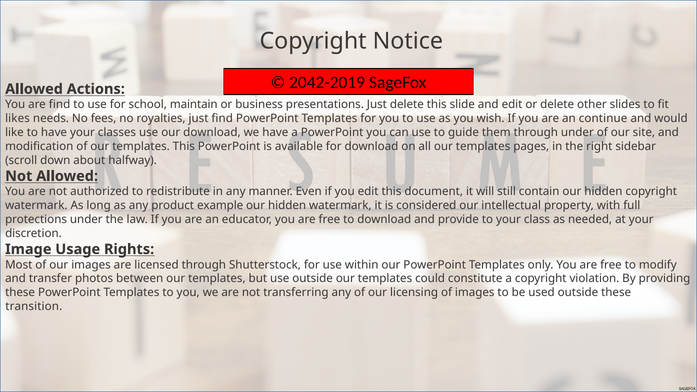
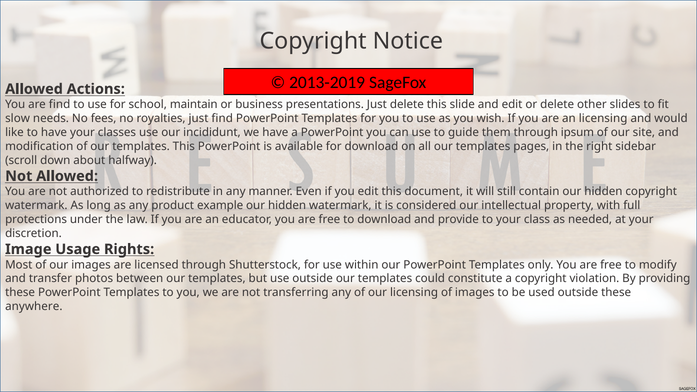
2042-2019: 2042-2019 -> 2013-2019
likes: likes -> slow
an continue: continue -> licensing
our download: download -> incididunt
through under: under -> ipsum
transition: transition -> anywhere
